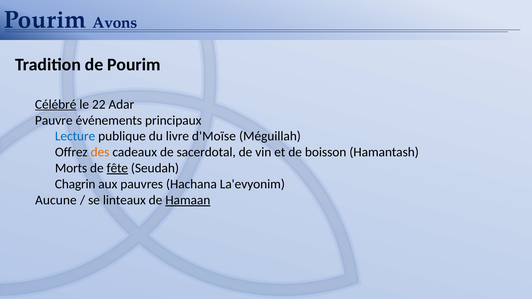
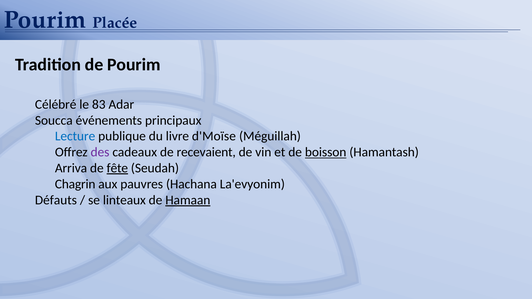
Avons: Avons -> Placée
Célébré underline: present -> none
22: 22 -> 83
Pauvre: Pauvre -> Soucca
des colour: orange -> purple
sacerdotal: sacerdotal -> recevaient
boisson underline: none -> present
Morts: Morts -> Arriva
Aucune: Aucune -> Défauts
